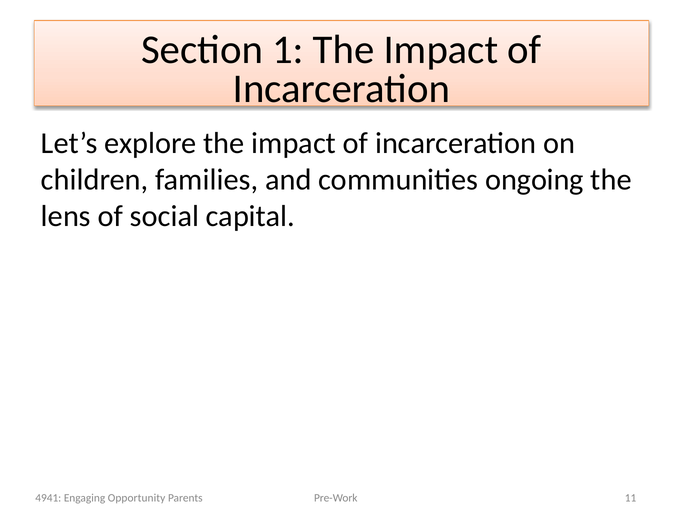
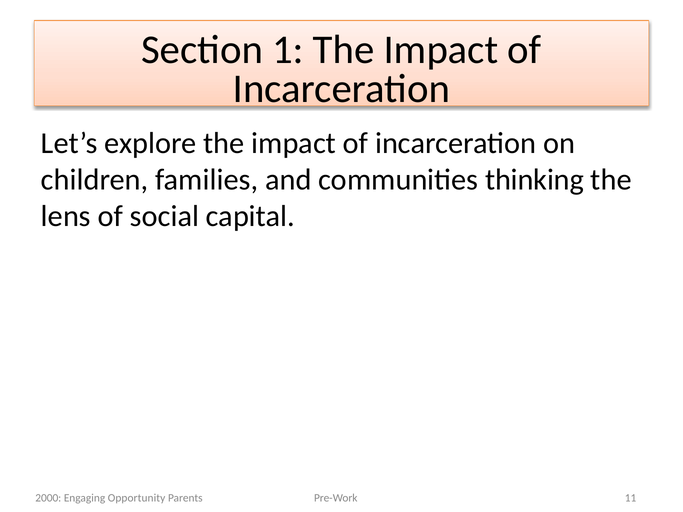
ongoing: ongoing -> thinking
4941: 4941 -> 2000
